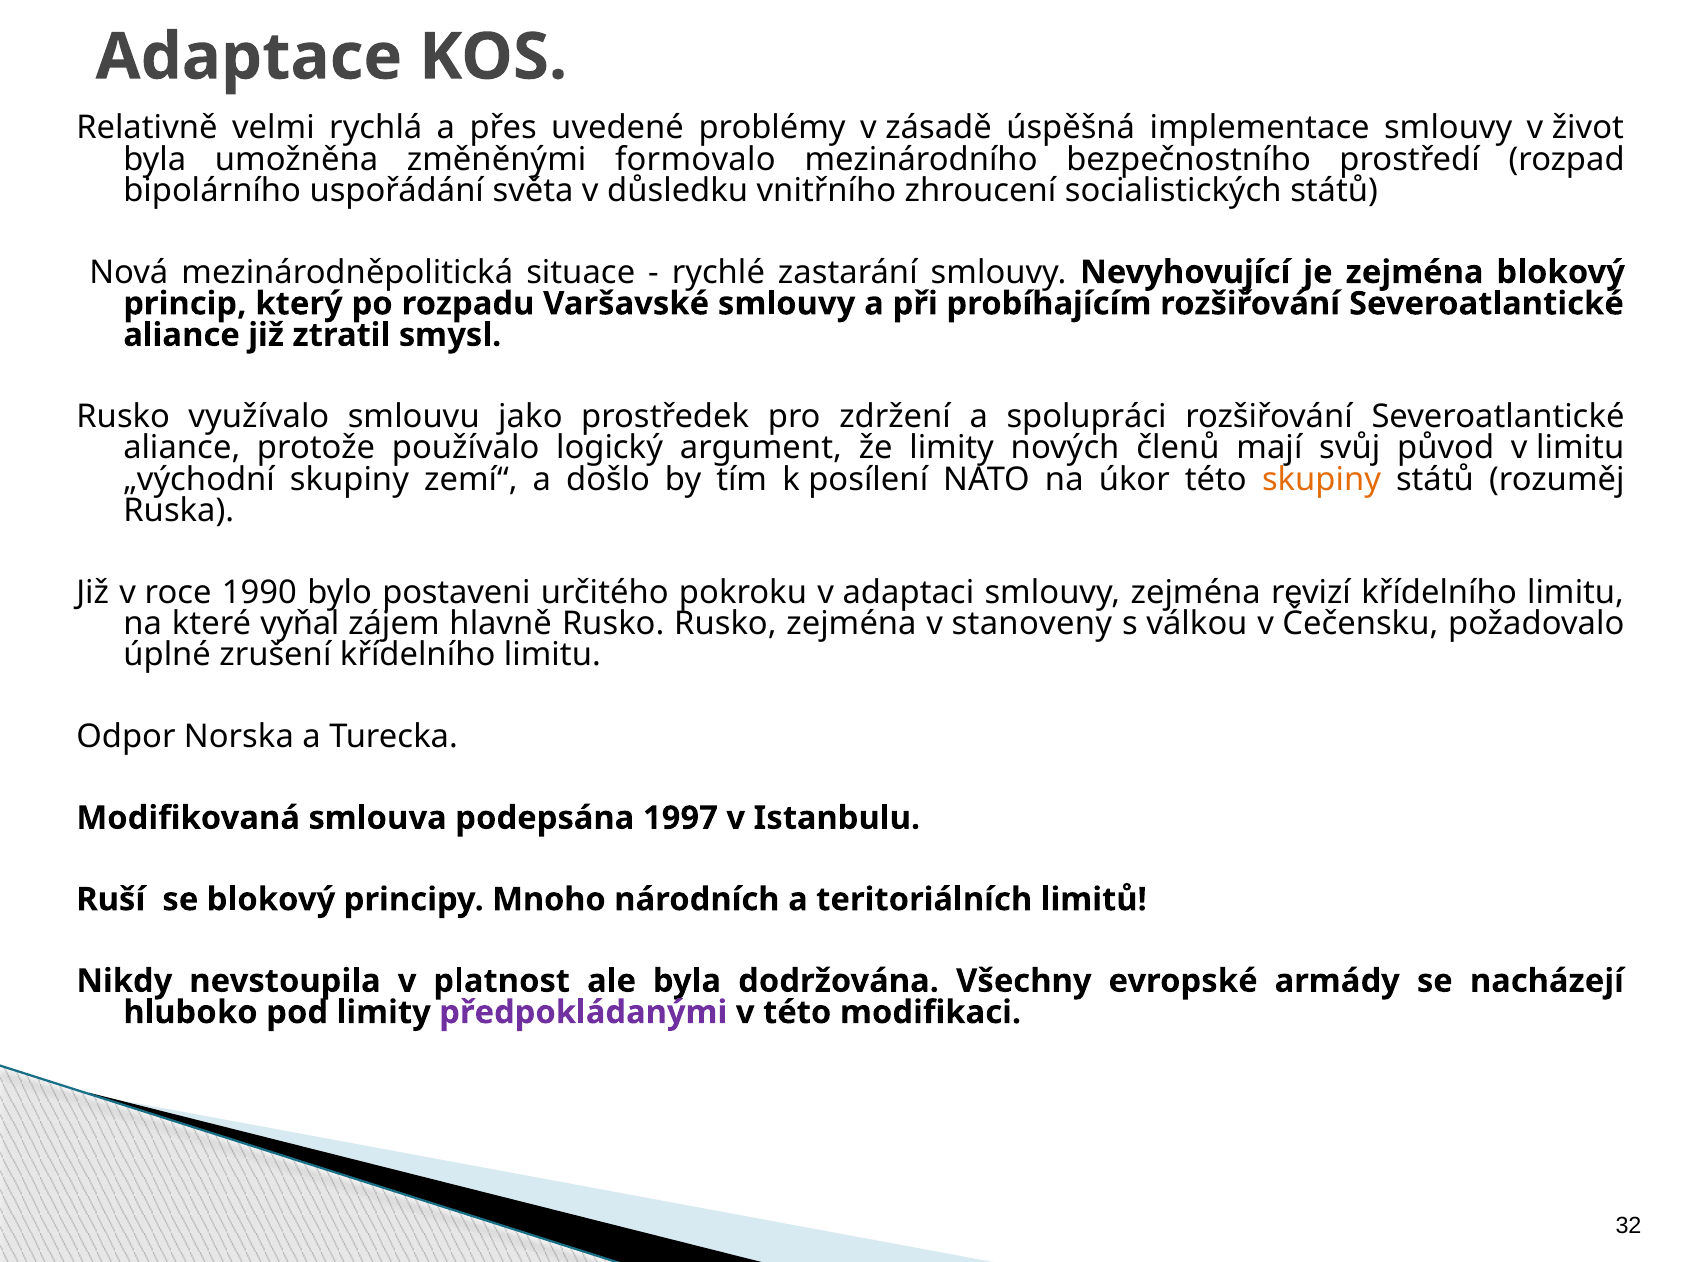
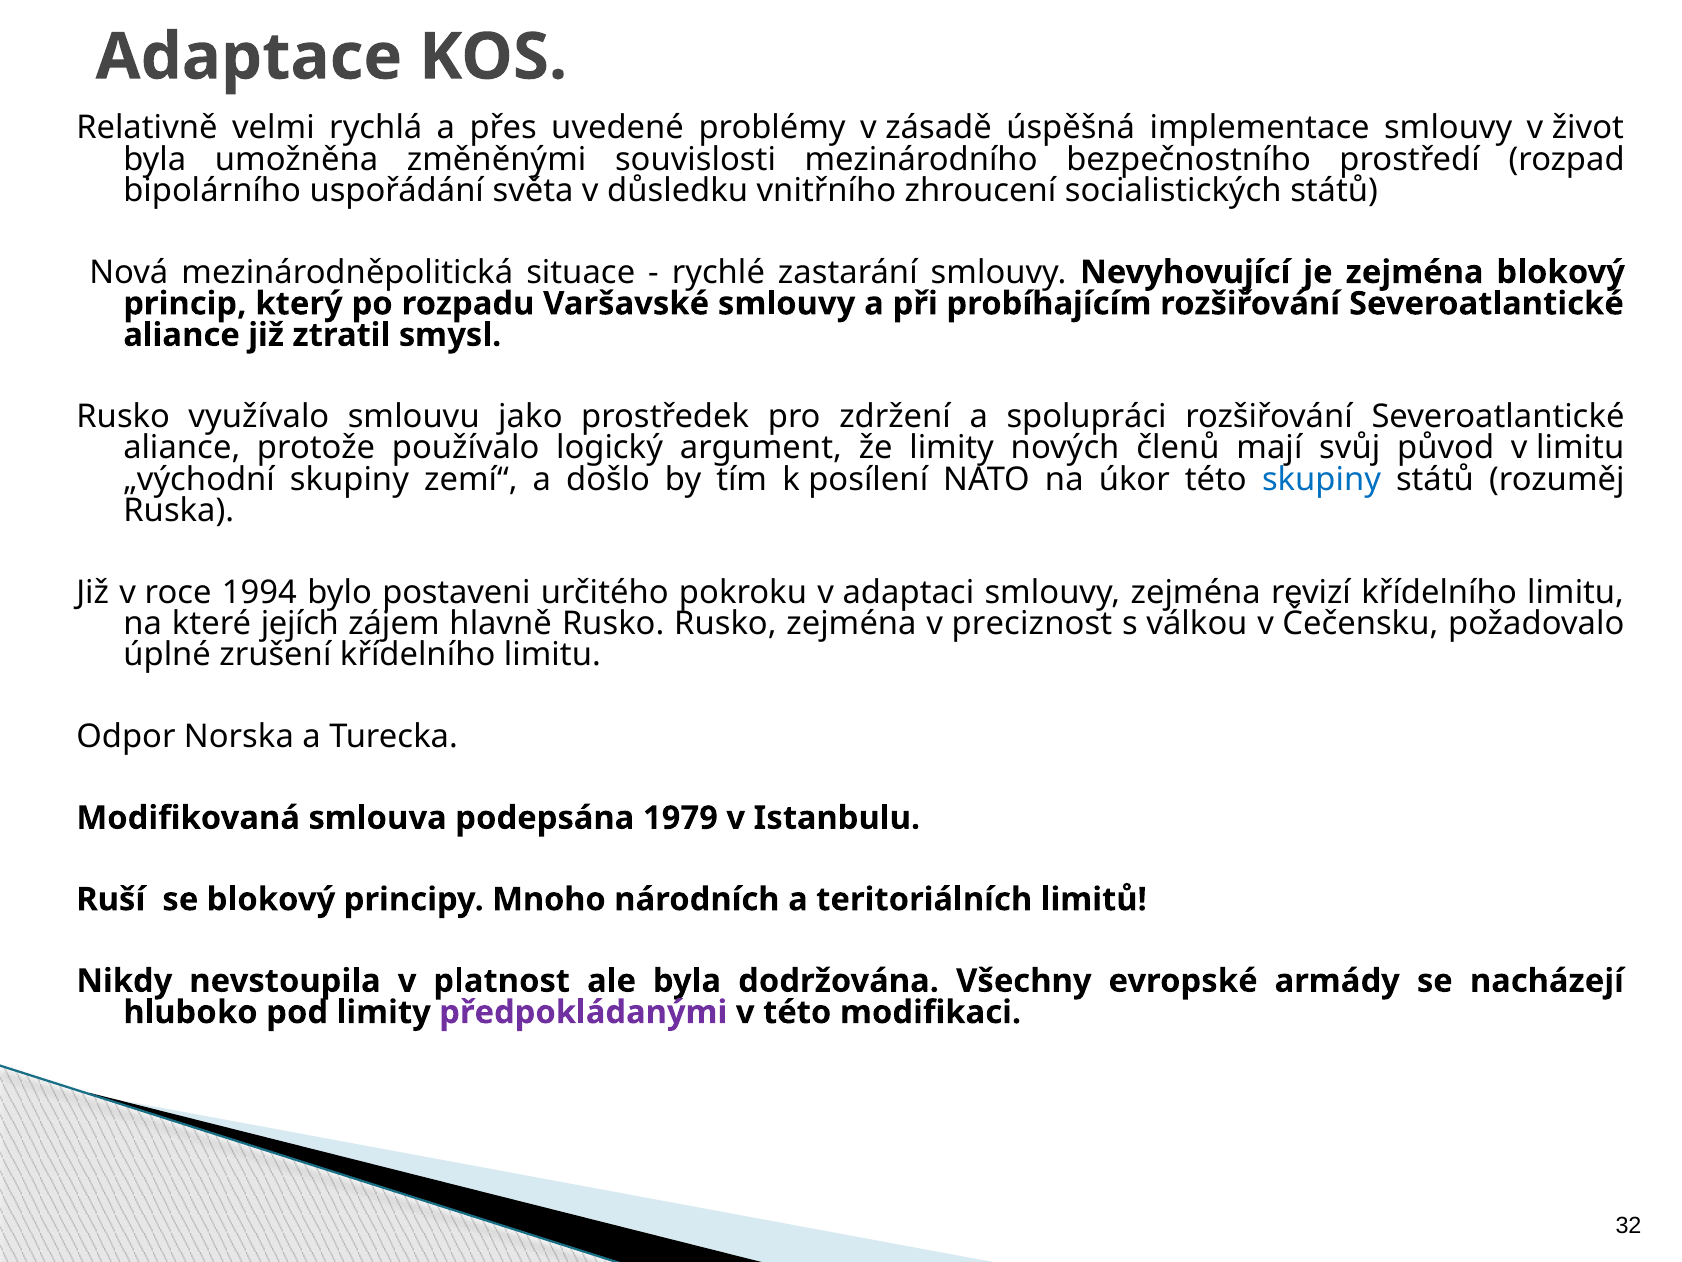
formovalo: formovalo -> souvislosti
skupiny at (1322, 479) colour: orange -> blue
1990: 1990 -> 1994
vyňal: vyňal -> jejích
stanoveny: stanoveny -> preciznost
1997: 1997 -> 1979
